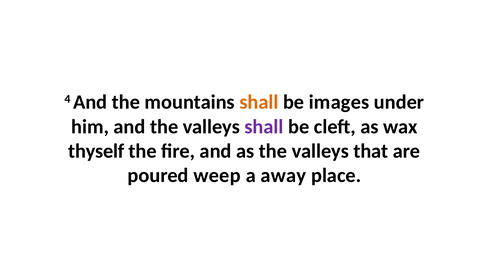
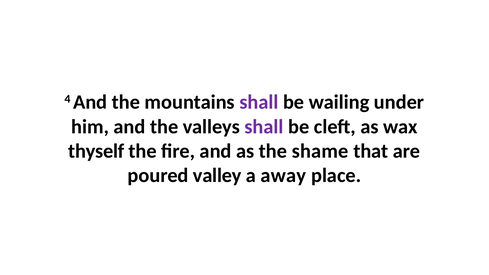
shall at (259, 102) colour: orange -> purple
images: images -> wailing
as the valleys: valleys -> shame
weep: weep -> valley
